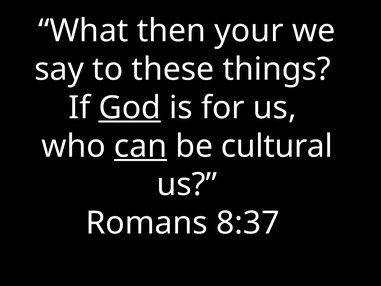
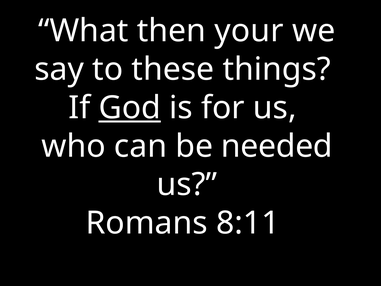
can underline: present -> none
cultural: cultural -> needed
8:37: 8:37 -> 8:11
